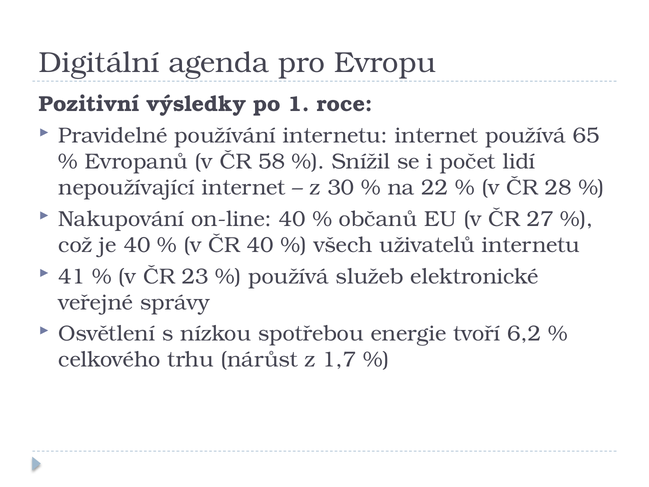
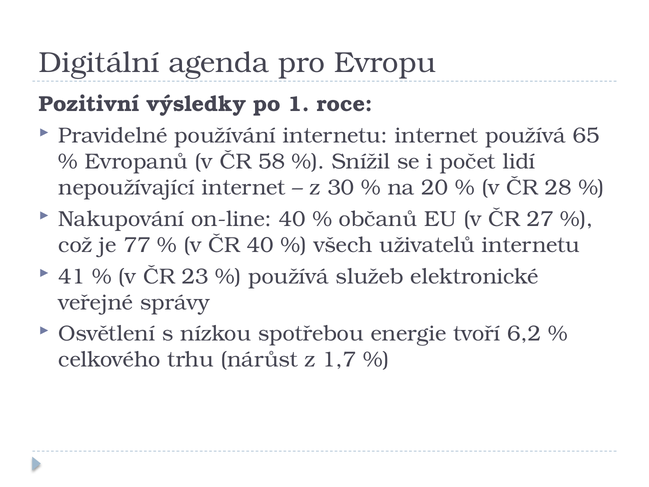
22: 22 -> 20
je 40: 40 -> 77
